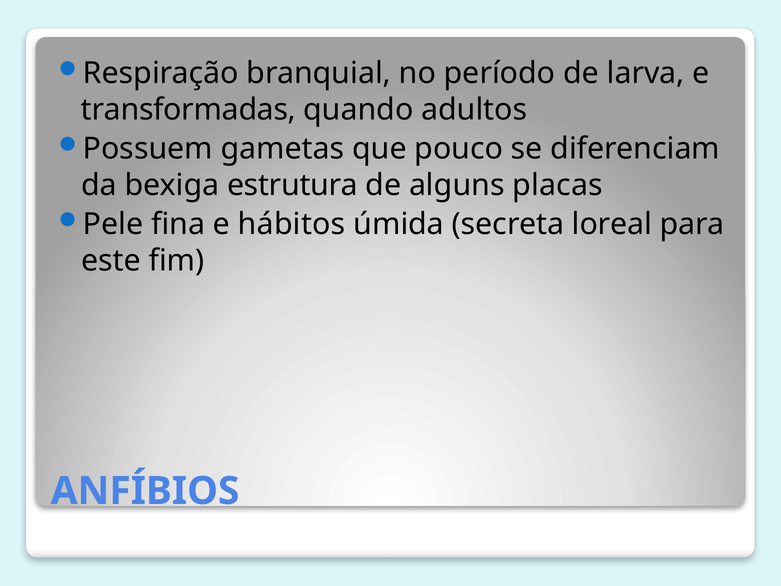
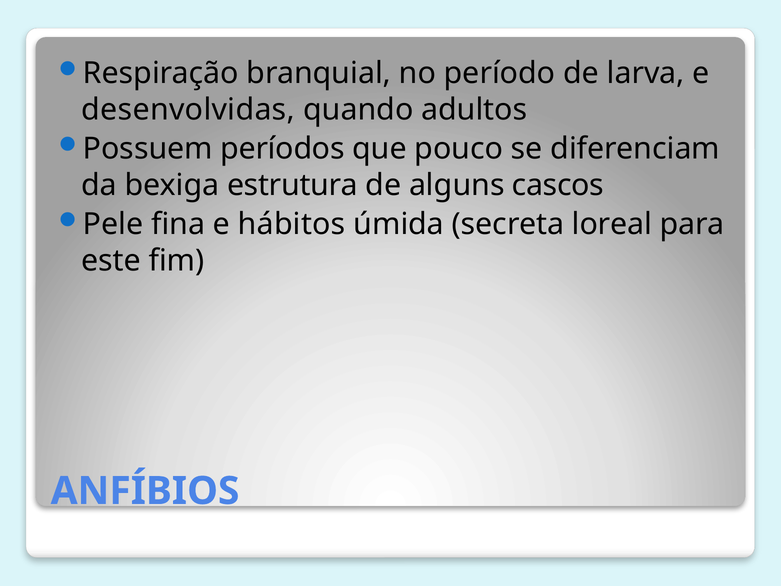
transformadas: transformadas -> desenvolvidas
gametas: gametas -> períodos
placas: placas -> cascos
